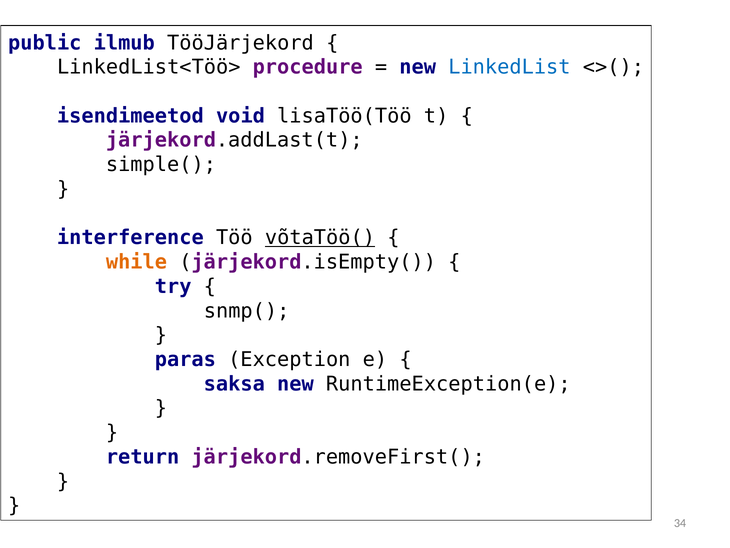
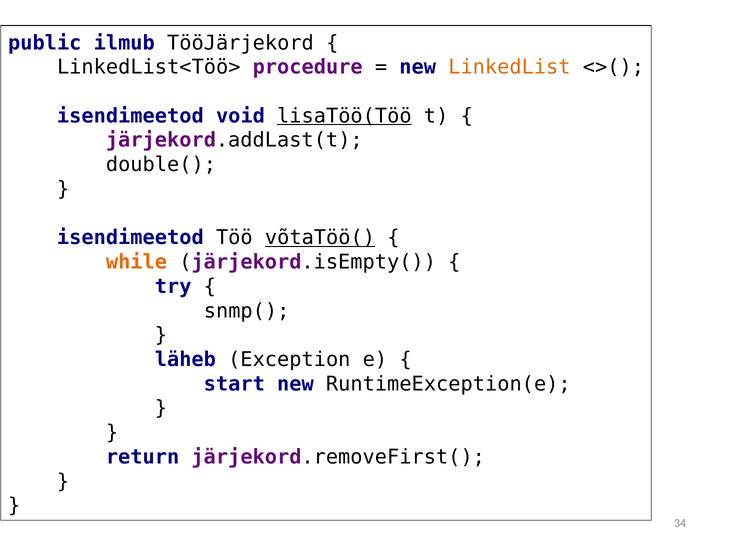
LinkedList colour: blue -> orange
lisaTöö(Töö underline: none -> present
simple(: simple( -> double(
interference at (130, 238): interference -> isendimeetod
paras: paras -> läheb
saksa: saksa -> start
